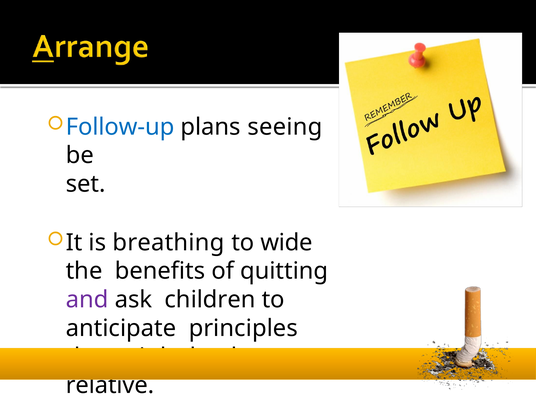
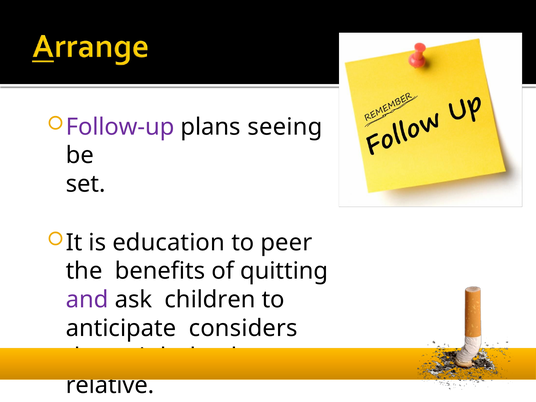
Follow-up colour: blue -> purple
breathing: breathing -> education
wide: wide -> peer
principles: principles -> considers
